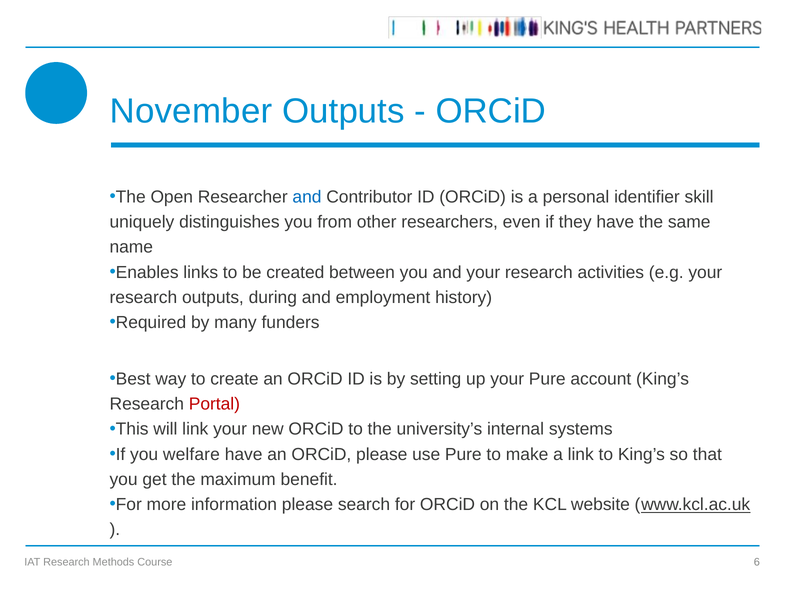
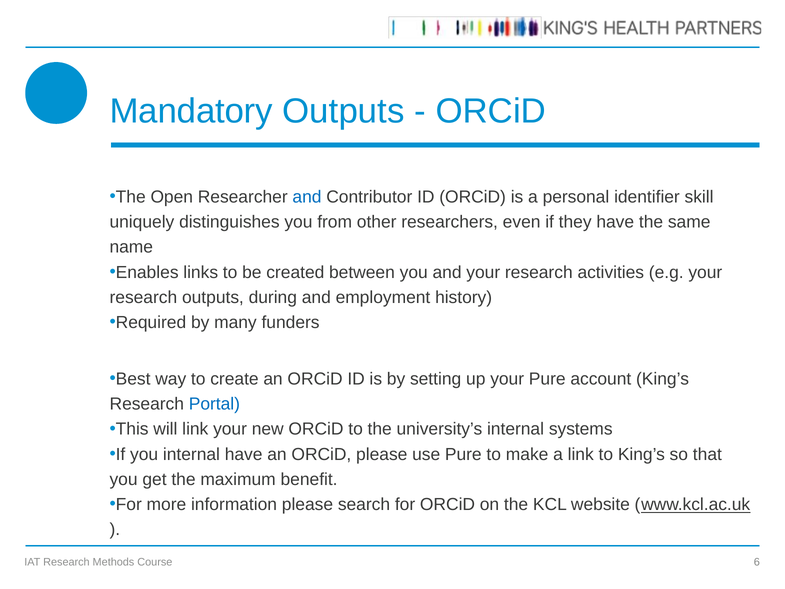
November: November -> Mandatory
Portal colour: red -> blue
you welfare: welfare -> internal
